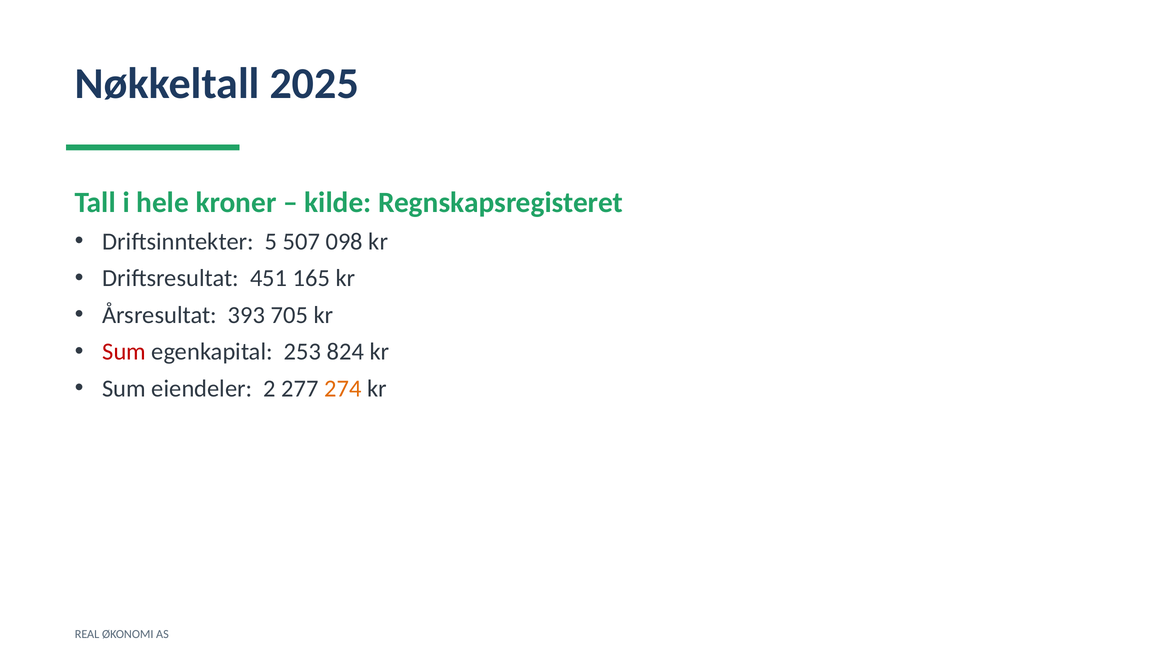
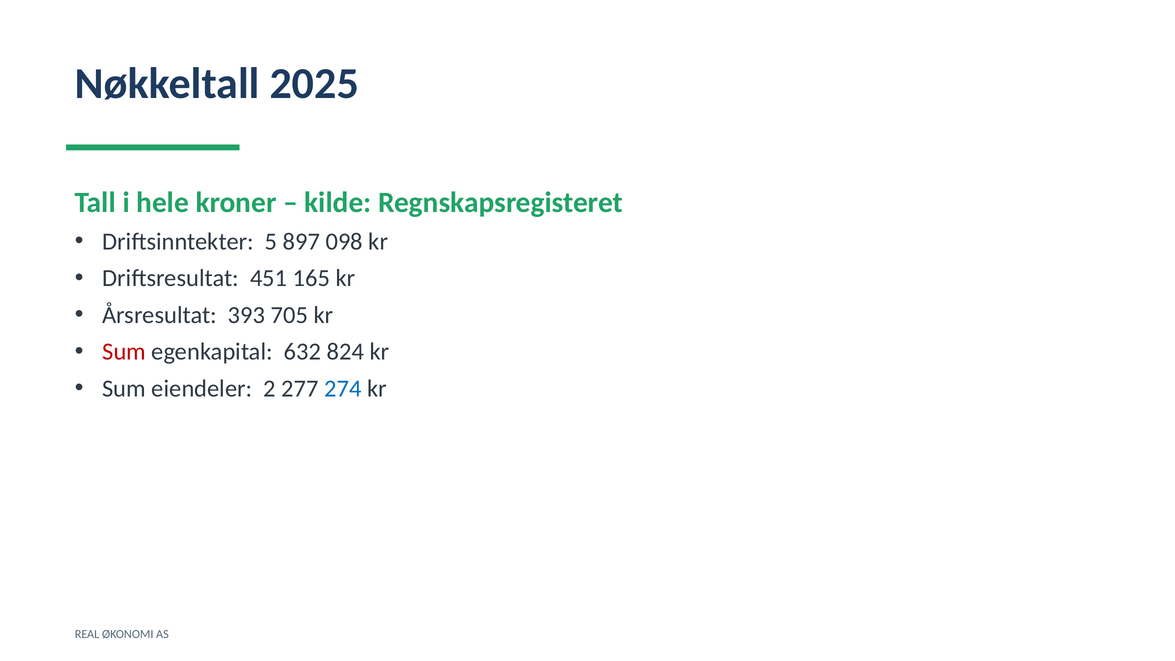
507: 507 -> 897
253: 253 -> 632
274 colour: orange -> blue
